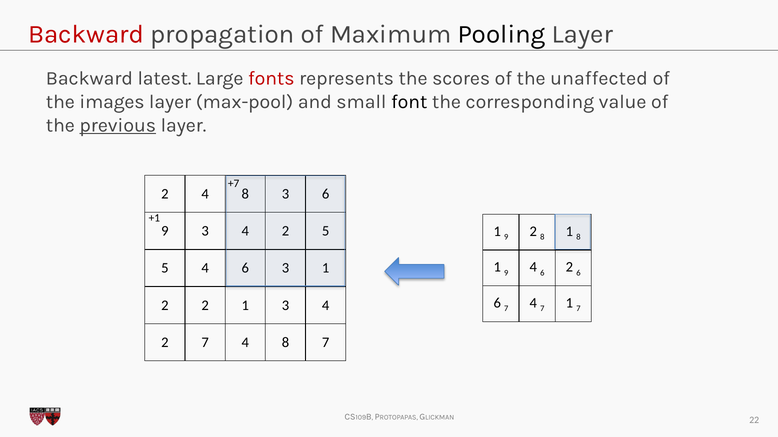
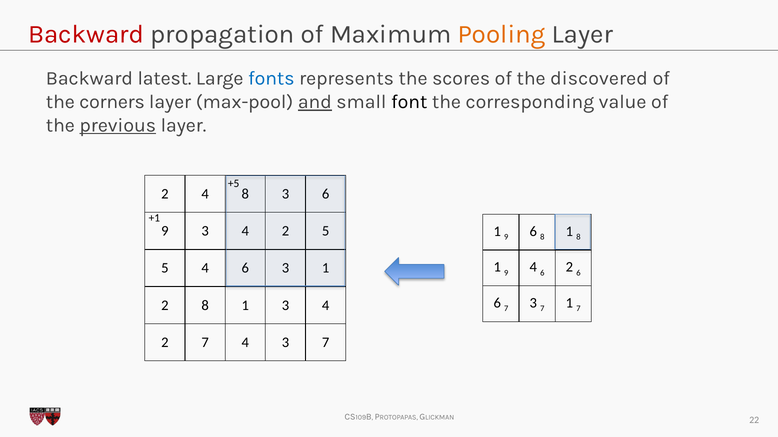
Pooling colour: black -> orange
fonts colour: red -> blue
unaffected: unaffected -> discovered
images: images -> corners
and underline: none -> present
+7: +7 -> +5
9 2: 2 -> 6
6 7 4: 4 -> 3
2 2: 2 -> 8
7 4 8: 8 -> 3
